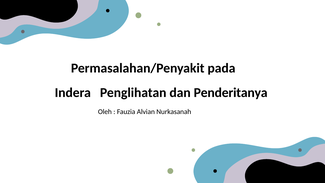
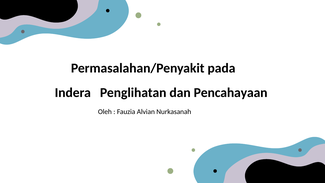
Penderitanya: Penderitanya -> Pencahayaan
